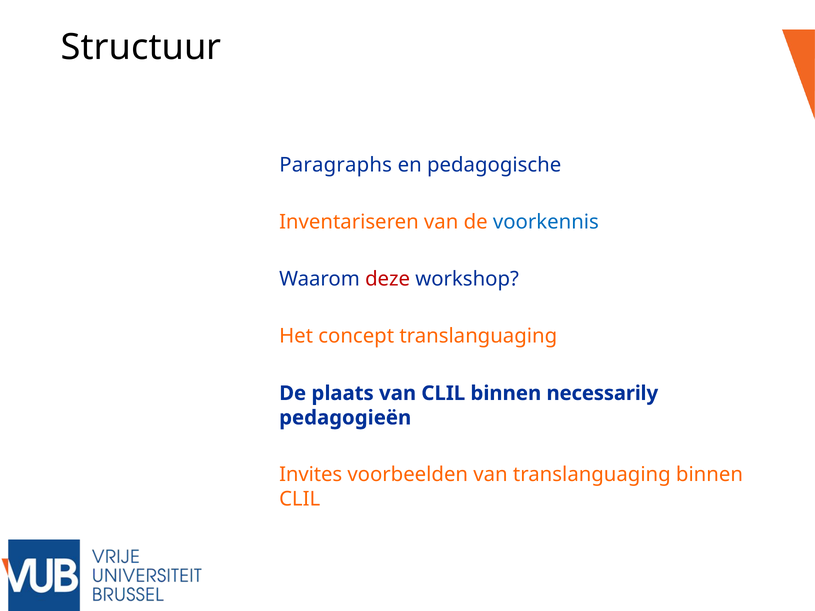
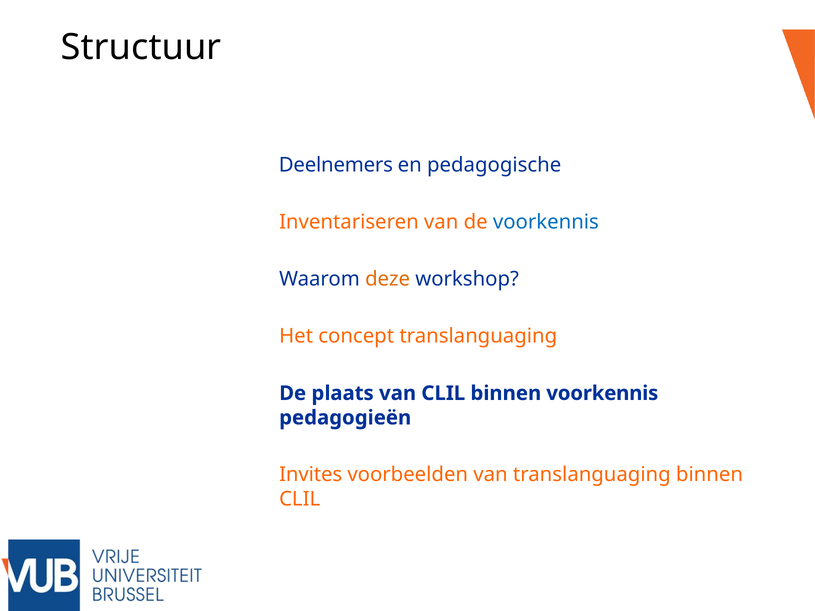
Paragraphs: Paragraphs -> Deelnemers
deze colour: red -> orange
binnen necessarily: necessarily -> voorkennis
